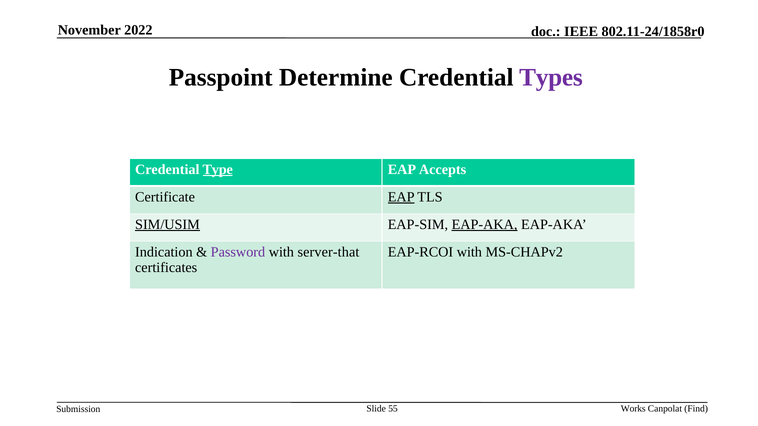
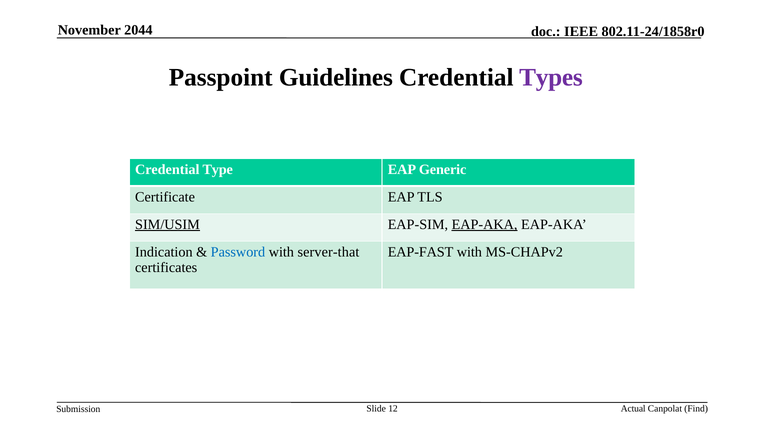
2022: 2022 -> 2044
Determine: Determine -> Guidelines
Type underline: present -> none
Accepts: Accepts -> Generic
EAP at (401, 197) underline: present -> none
Password colour: purple -> blue
EAP-RCOI: EAP-RCOI -> EAP-FAST
55: 55 -> 12
Works: Works -> Actual
